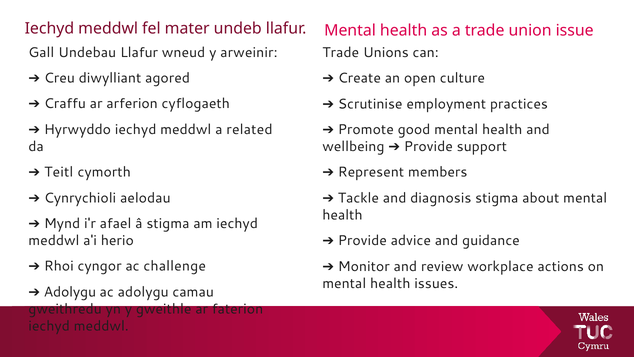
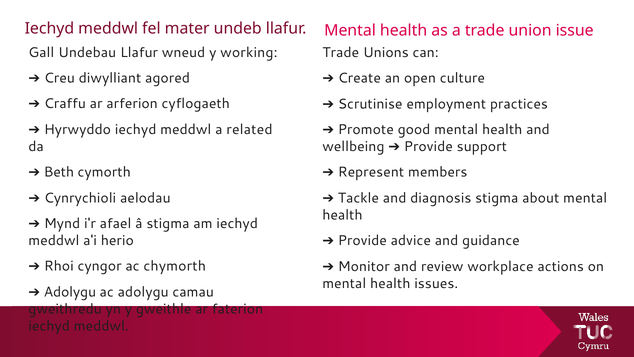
arweinir: arweinir -> working
Teitl: Teitl -> Beth
challenge: challenge -> chymorth
